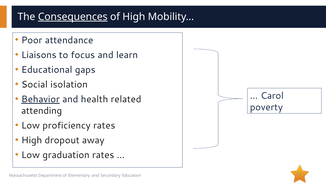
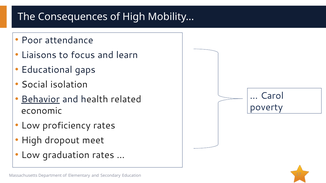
Consequences underline: present -> none
attending: attending -> economic
away: away -> meet
